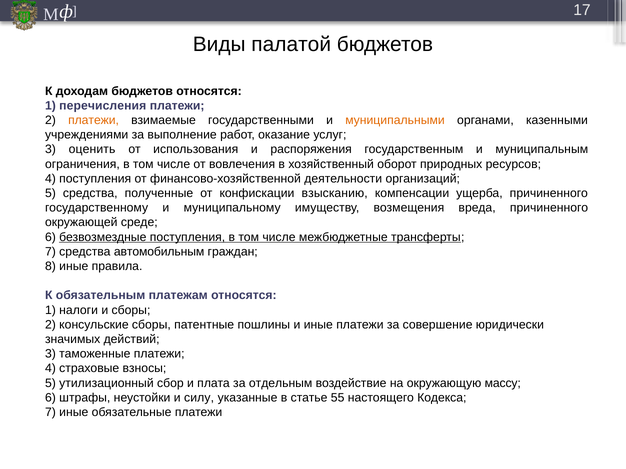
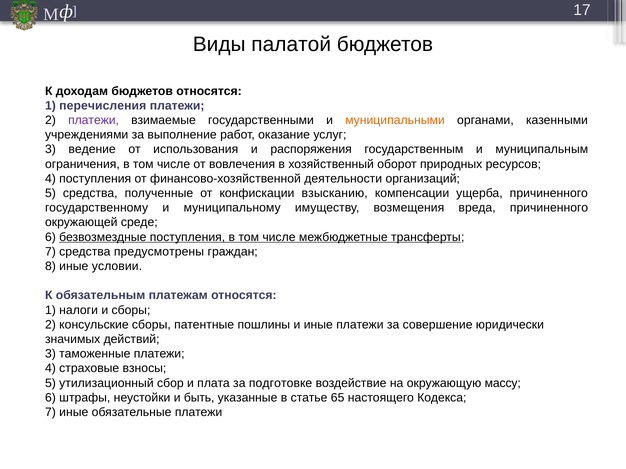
платежи at (94, 120) colour: orange -> purple
оценить: оценить -> ведение
автомобильным: автомобильным -> предусмотрены
правила: правила -> условии
отдельным: отдельным -> подготовке
силу: силу -> быть
55: 55 -> 65
